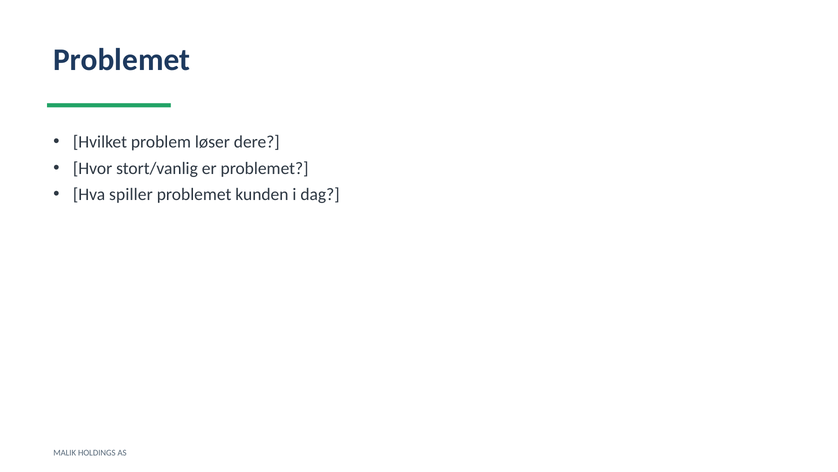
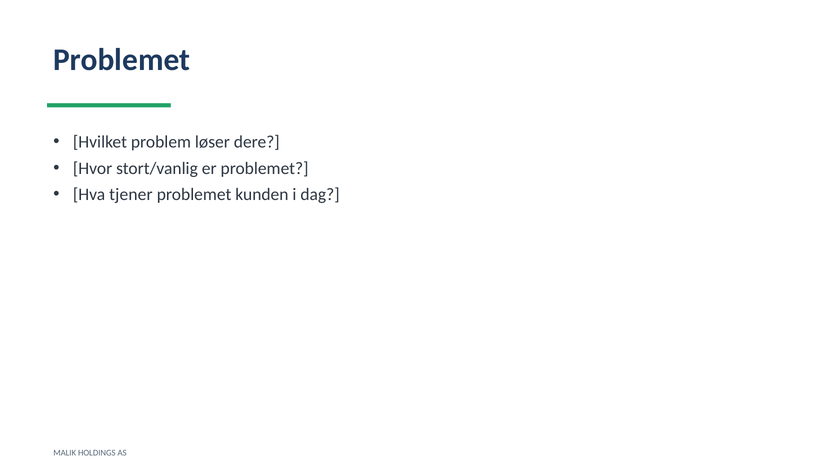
spiller: spiller -> tjener
